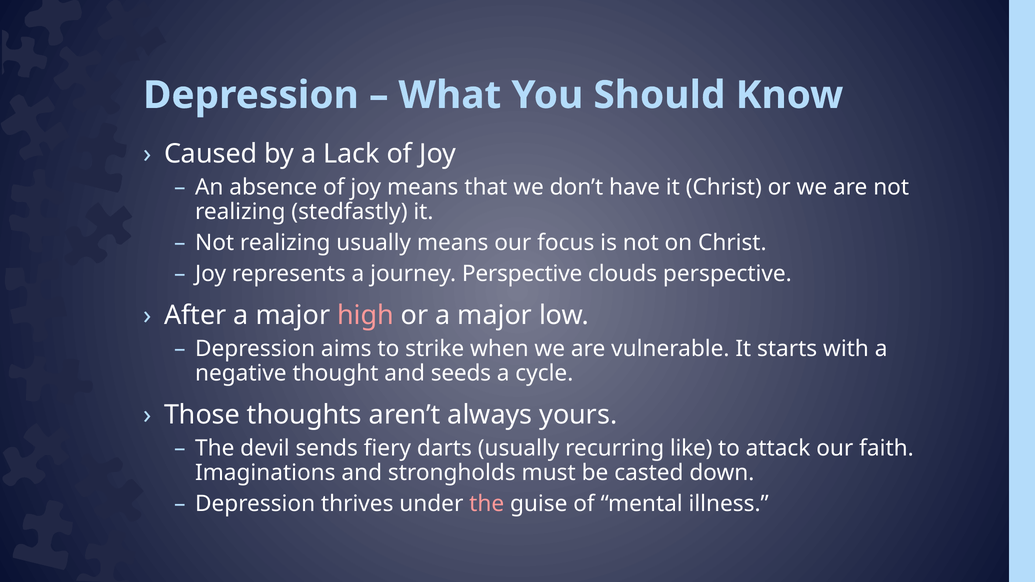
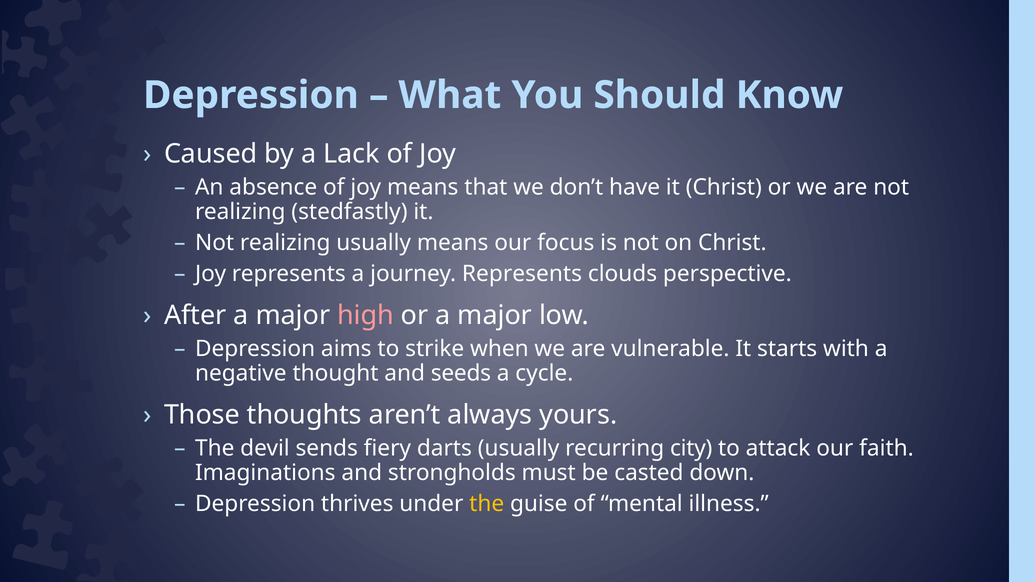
journey Perspective: Perspective -> Represents
like: like -> city
the at (487, 504) colour: pink -> yellow
